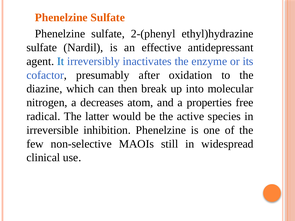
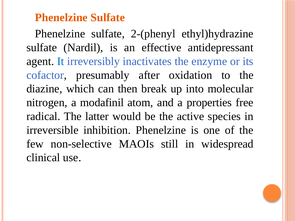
decreases: decreases -> modafinil
